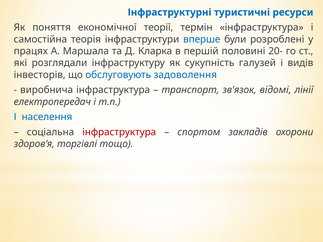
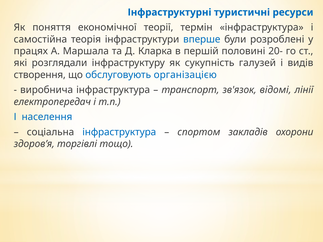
інвесторів: інвесторів -> створення
задоволення: задоволення -> організацією
інфраструктура at (119, 132) colour: red -> blue
